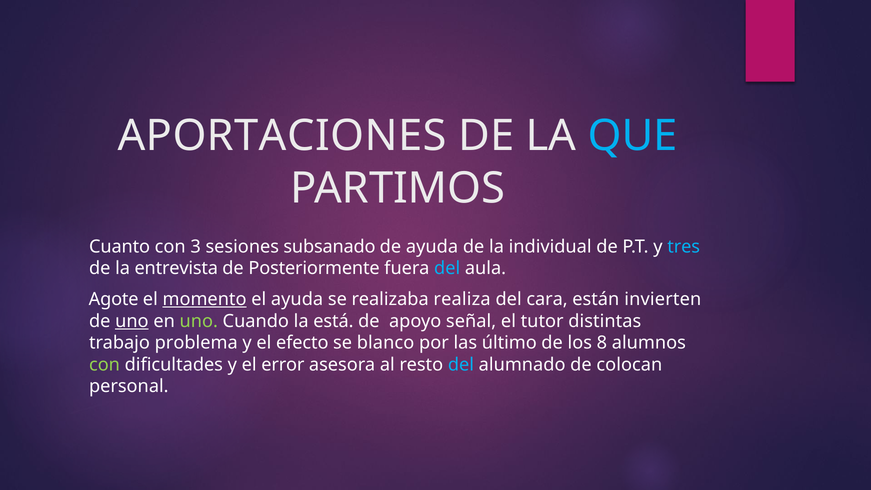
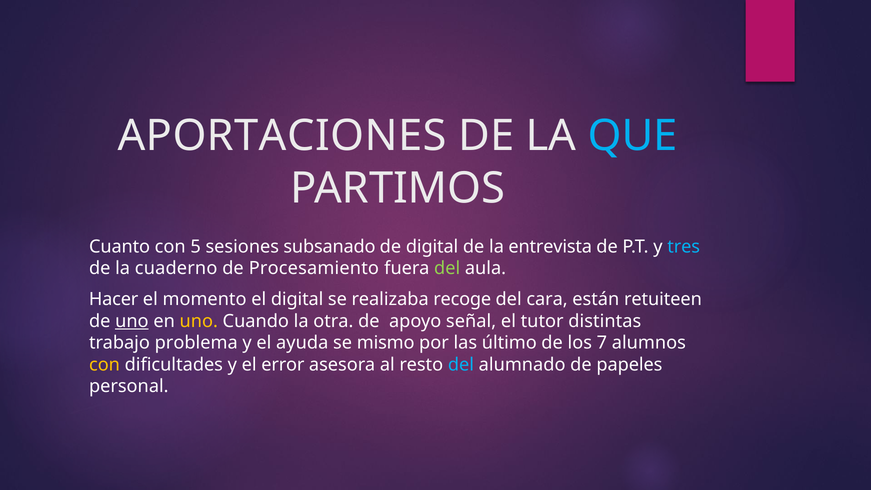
3: 3 -> 5
de ayuda: ayuda -> digital
individual: individual -> entrevista
entrevista: entrevista -> cuaderno
Posteriormente: Posteriormente -> Procesamiento
del at (447, 268) colour: light blue -> light green
Agote: Agote -> Hacer
momento underline: present -> none
el ayuda: ayuda -> digital
realiza: realiza -> recoge
invierten: invierten -> retuiteen
uno at (199, 321) colour: light green -> yellow
está: está -> otra
efecto: efecto -> ayuda
blanco: blanco -> mismo
8: 8 -> 7
con at (104, 365) colour: light green -> yellow
colocan: colocan -> papeles
